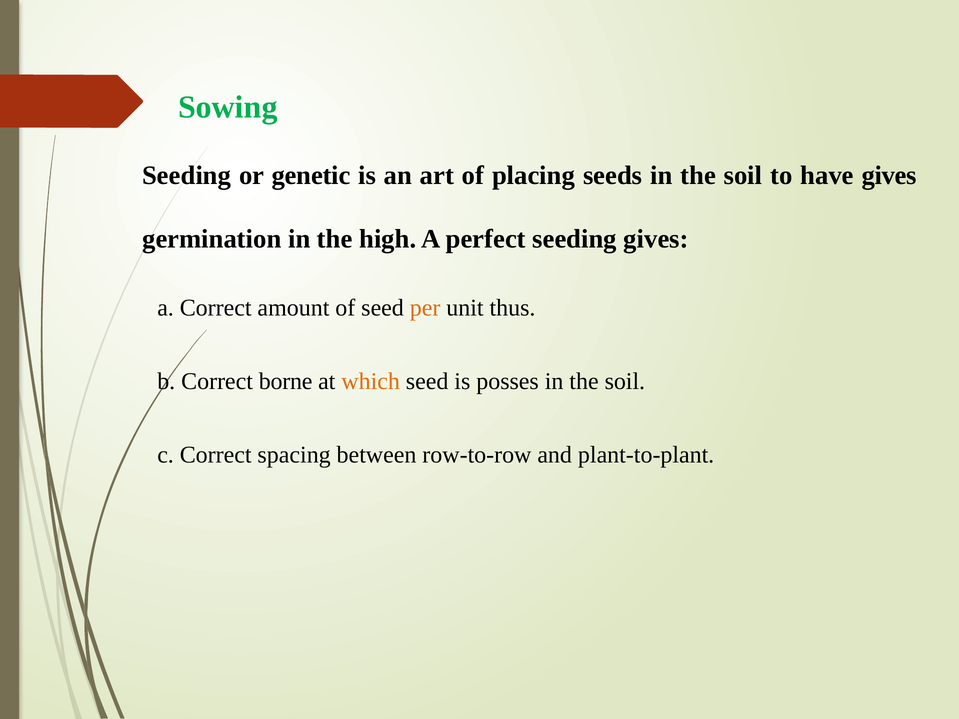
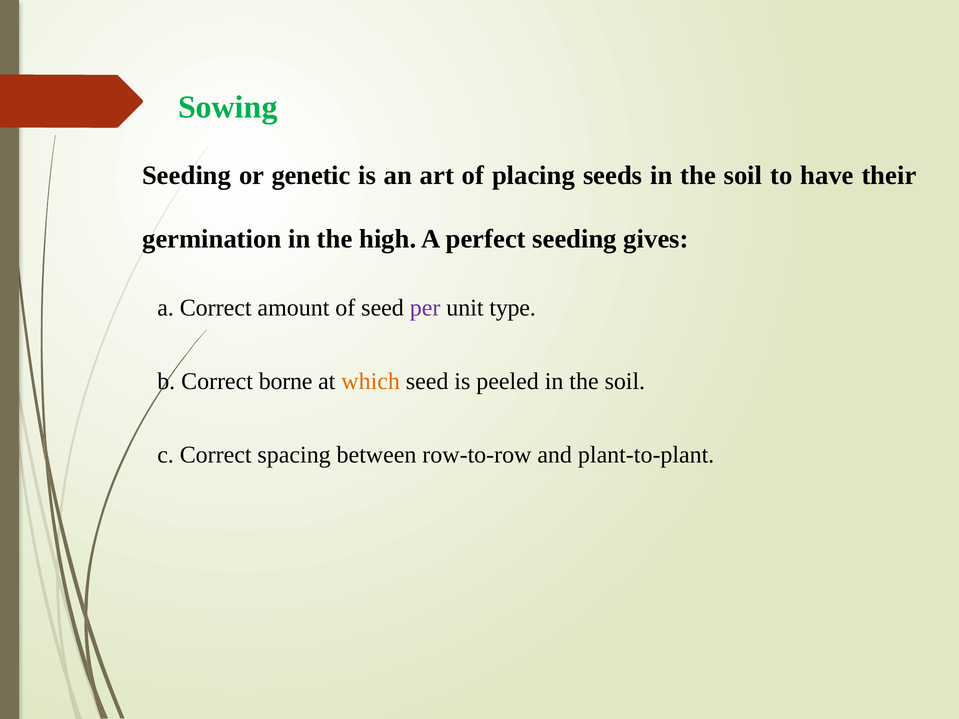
have gives: gives -> their
per colour: orange -> purple
thus: thus -> type
posses: posses -> peeled
